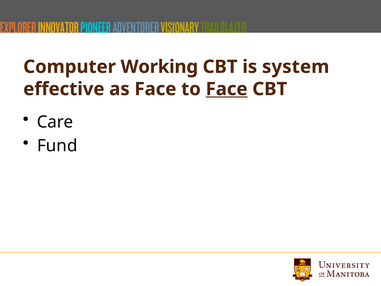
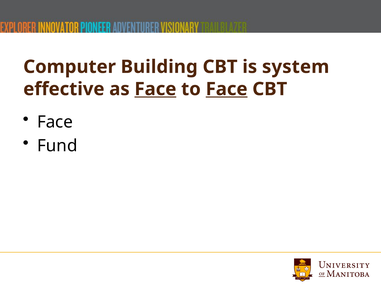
Working: Working -> Building
Face at (155, 89) underline: none -> present
Care at (55, 122): Care -> Face
